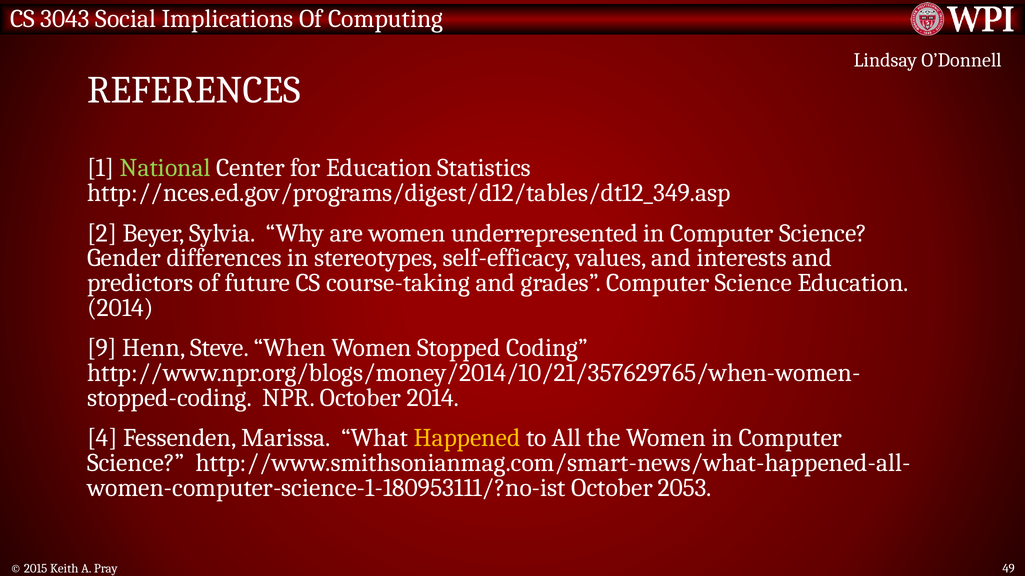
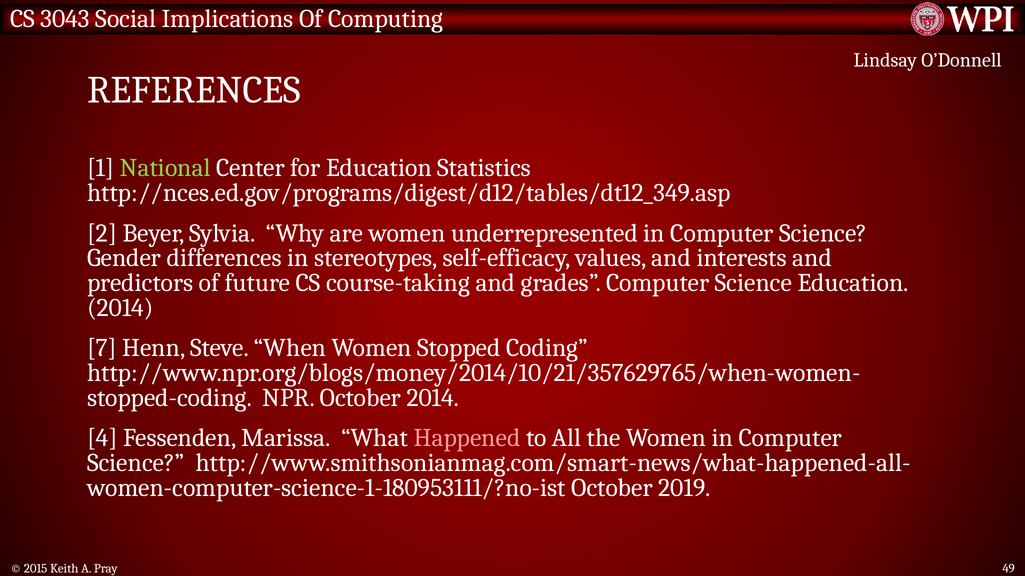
9: 9 -> 7
Happened colour: yellow -> pink
2053: 2053 -> 2019
